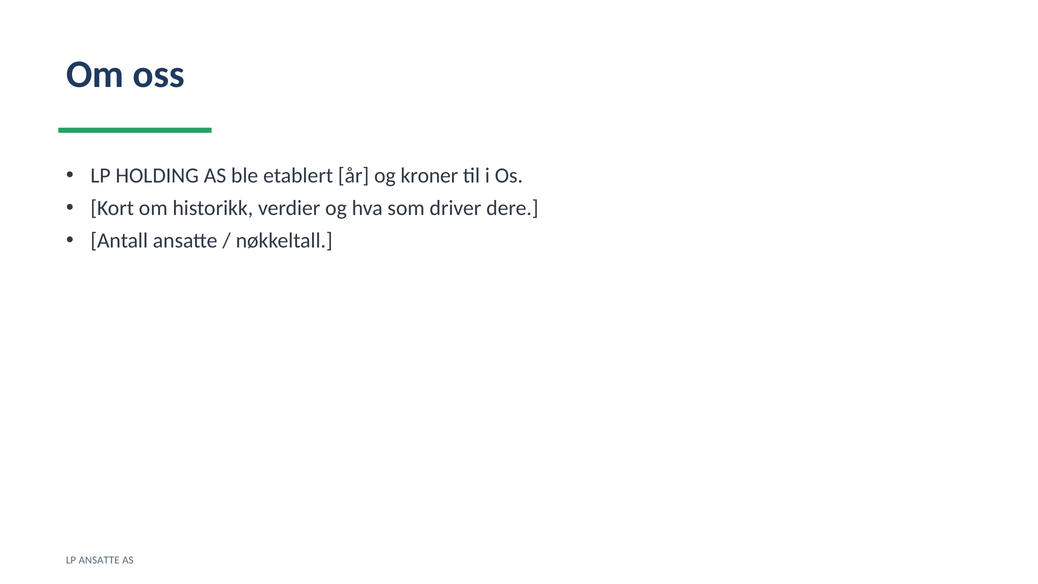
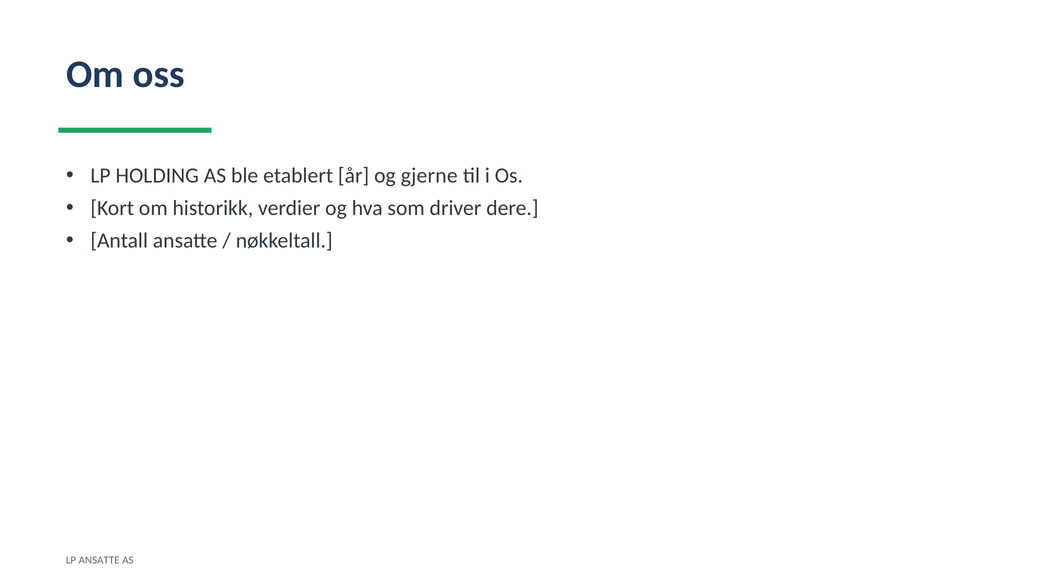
kroner: kroner -> gjerne
